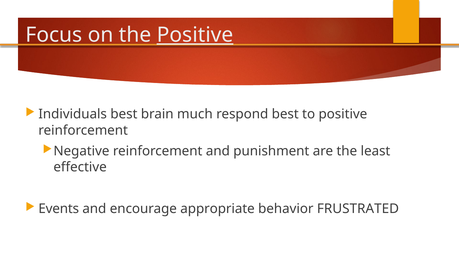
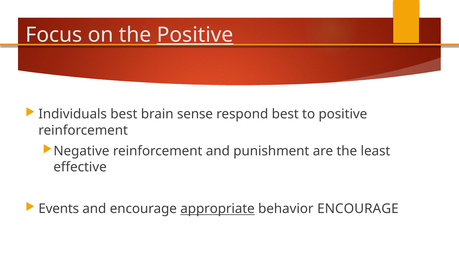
much: much -> sense
appropriate underline: none -> present
behavior FRUSTRATED: FRUSTRATED -> ENCOURAGE
